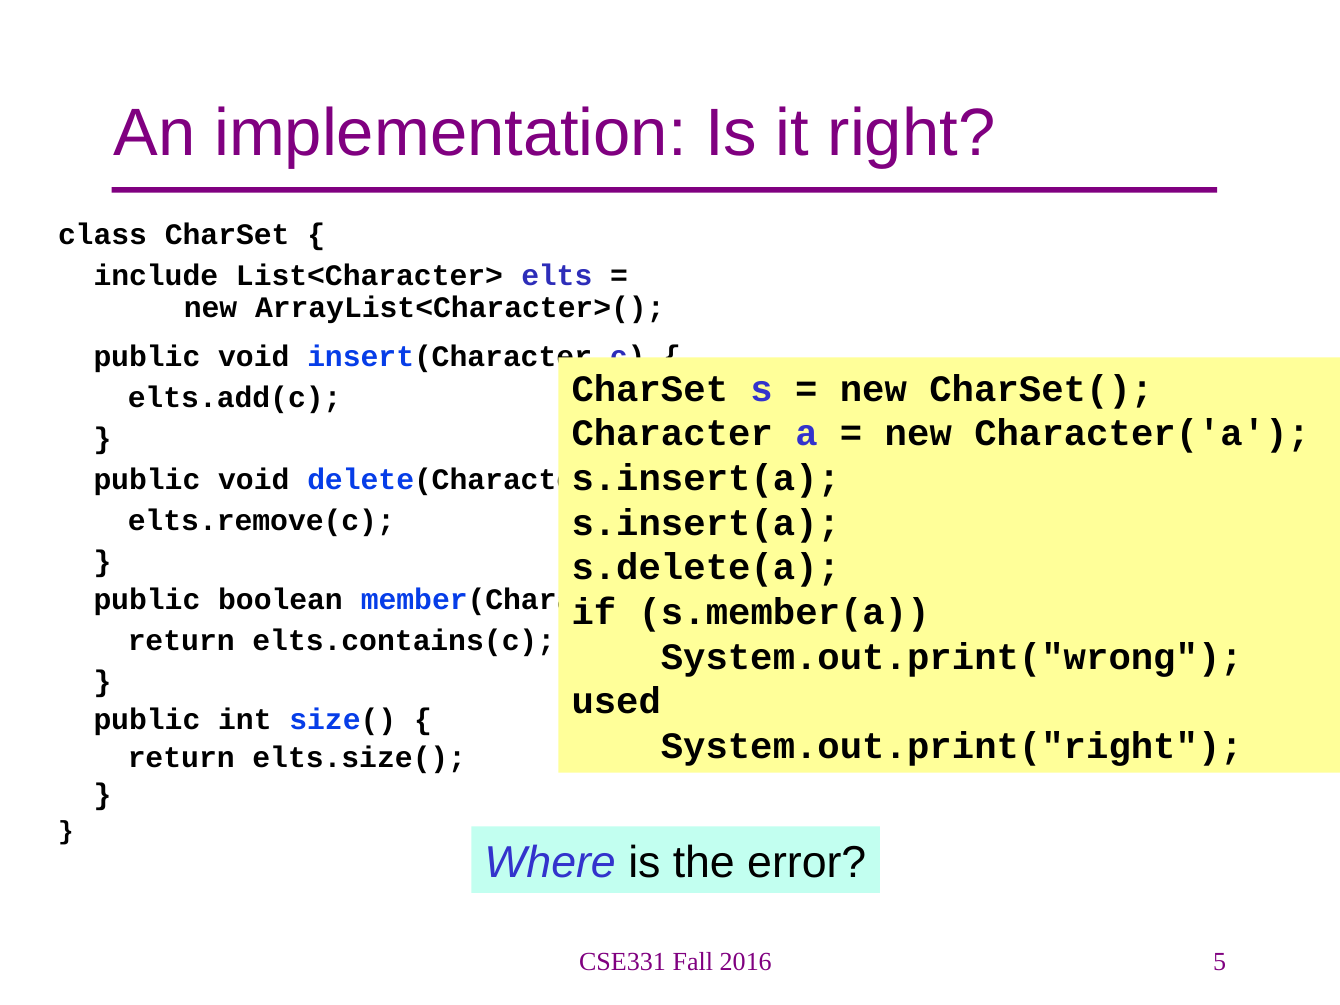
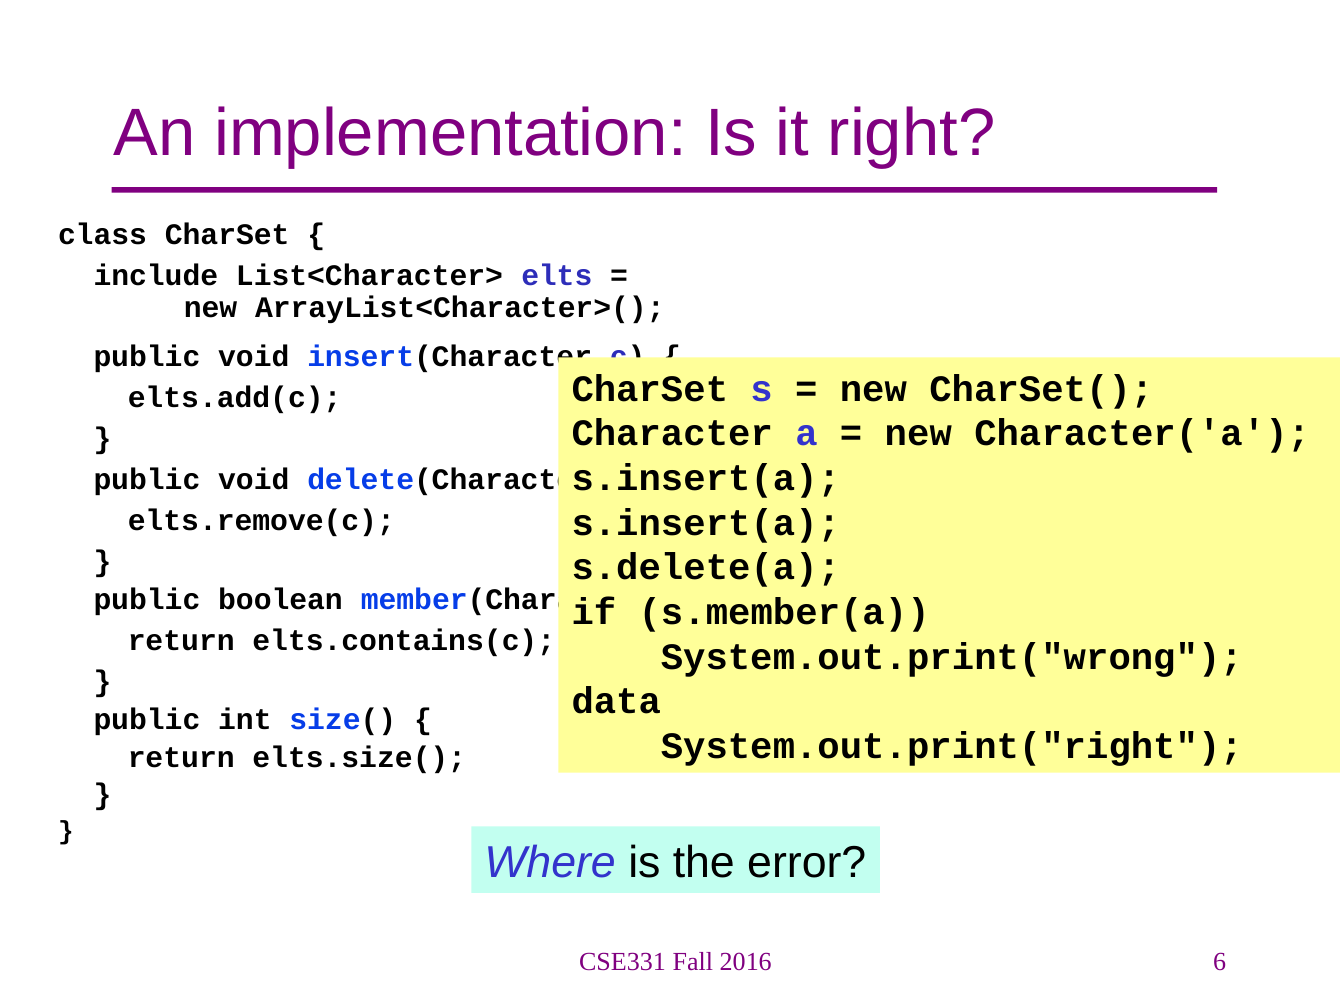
used: used -> data
5: 5 -> 6
